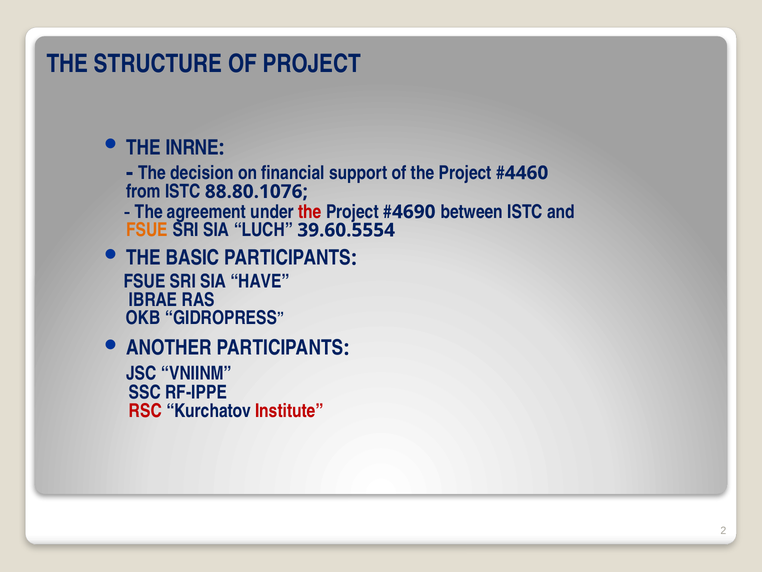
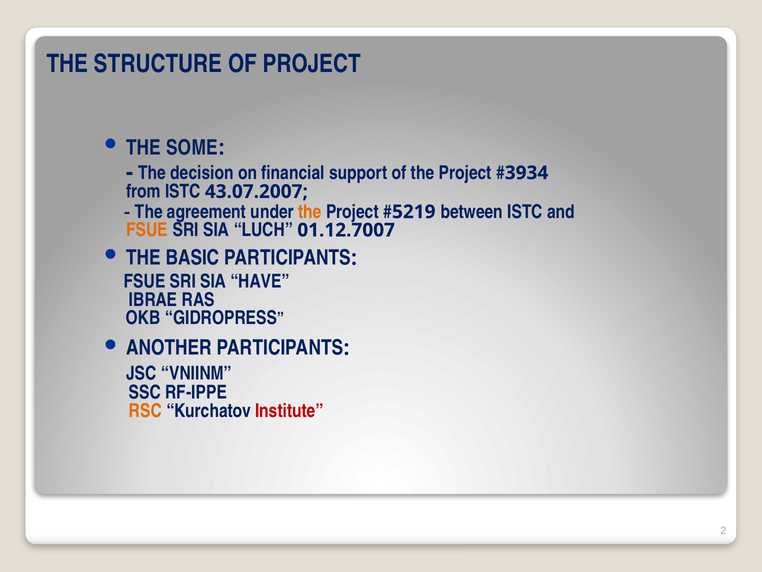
INRNE: INRNE -> SOME
4460: 4460 -> 3934
88.80.1076: 88.80.1076 -> 43.07.2007
the at (310, 212) colour: red -> orange
4690: 4690 -> 5219
39.60.5554: 39.60.5554 -> 01.12.7007
RSC colour: red -> orange
